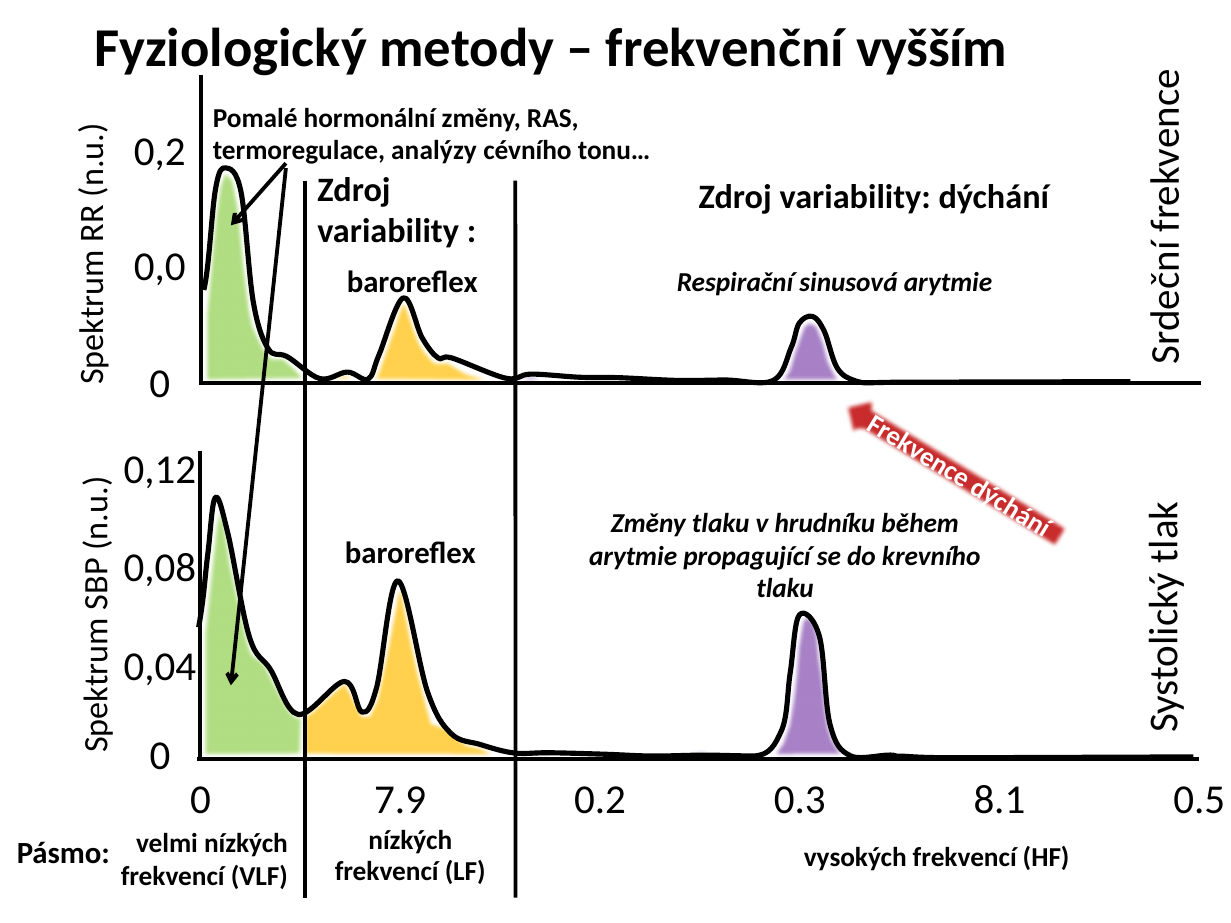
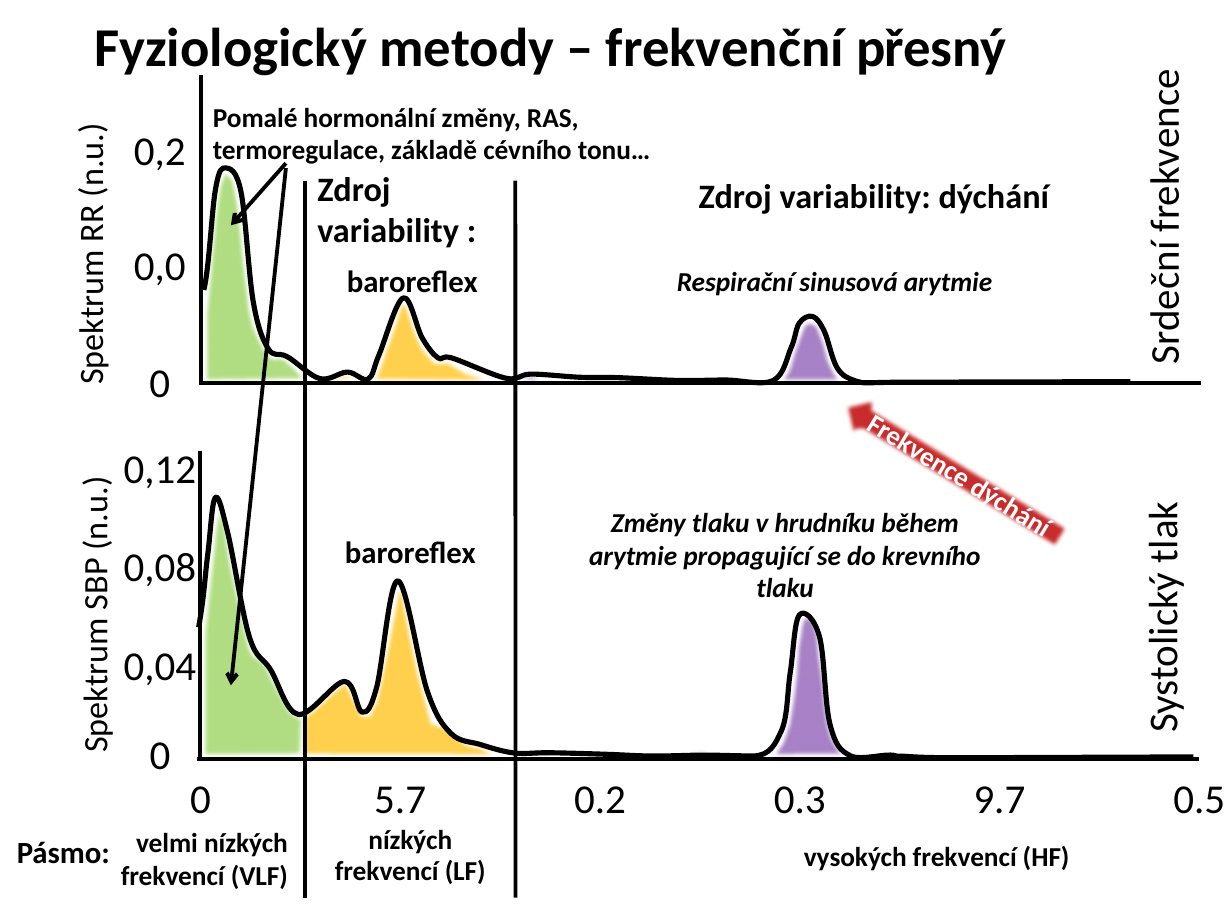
vyšším: vyšším -> přesný
analýzy: analýzy -> základě
7.9: 7.9 -> 5.7
8.1: 8.1 -> 9.7
